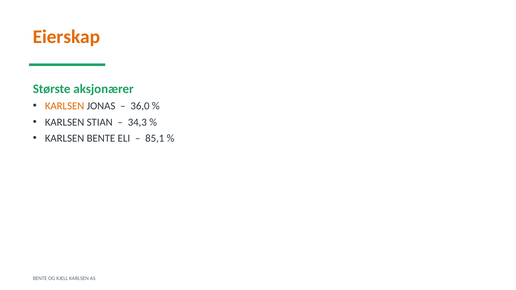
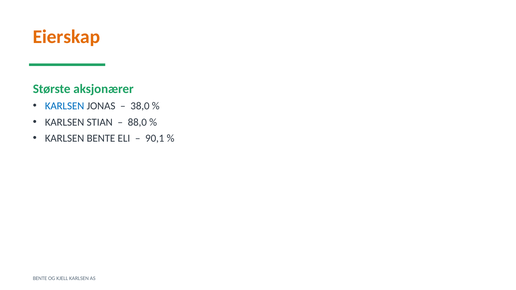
KARLSEN at (65, 106) colour: orange -> blue
36,0: 36,0 -> 38,0
34,3: 34,3 -> 88,0
85,1: 85,1 -> 90,1
